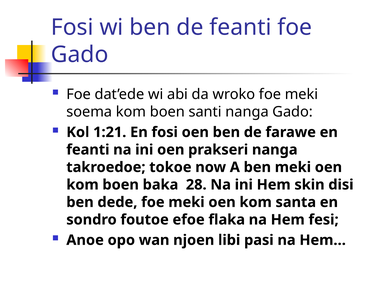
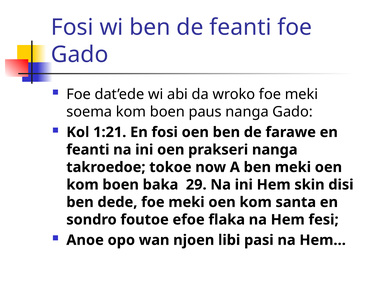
santi: santi -> paus
28: 28 -> 29
